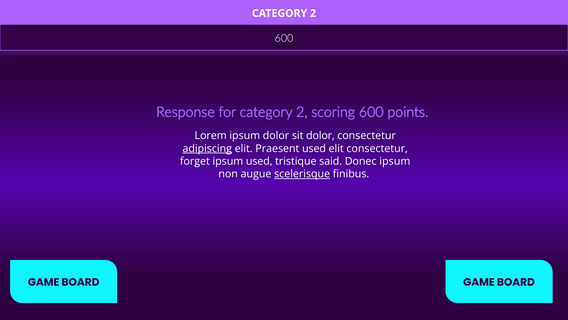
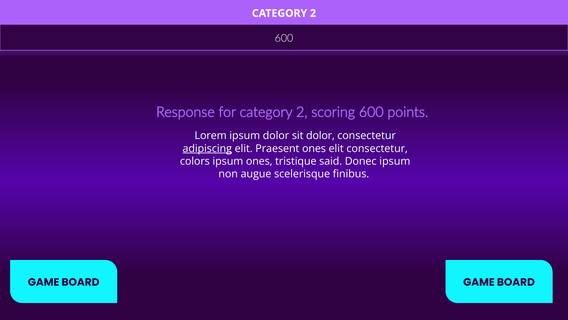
Praesent used: used -> ones
forget: forget -> colors
ipsum used: used -> ones
scelerisque underline: present -> none
